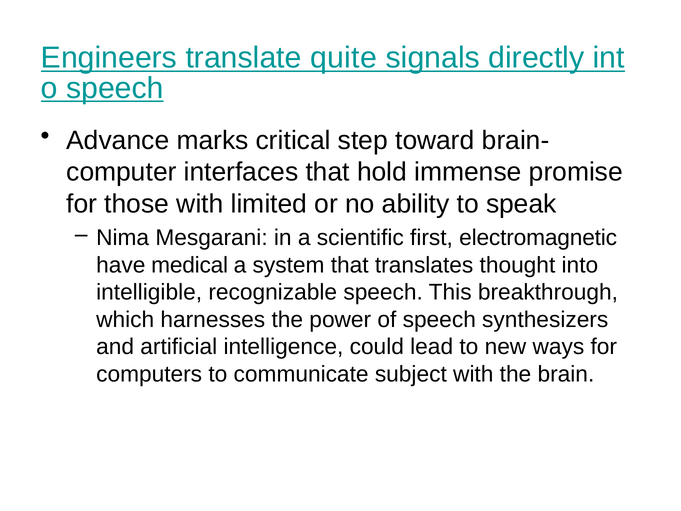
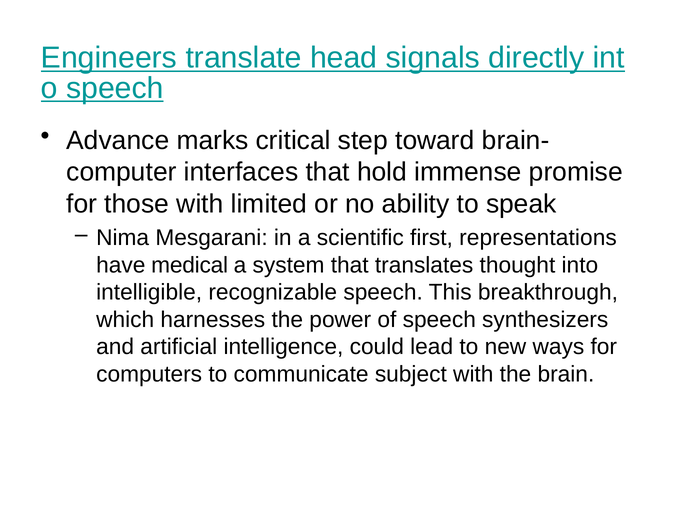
quite: quite -> head
electromagnetic: electromagnetic -> representations
